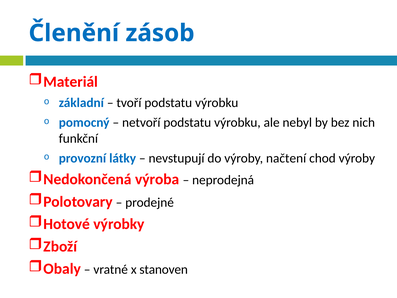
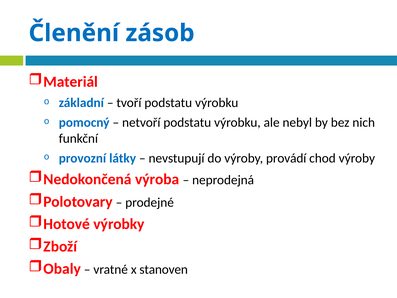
načtení: načtení -> provádí
